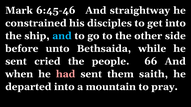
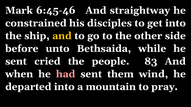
and at (62, 36) colour: light blue -> yellow
66: 66 -> 83
saith: saith -> wind
